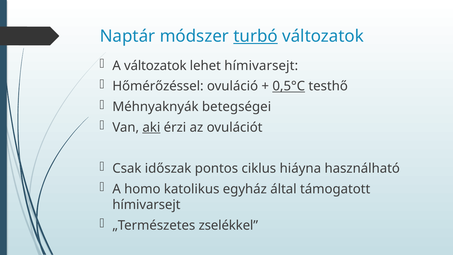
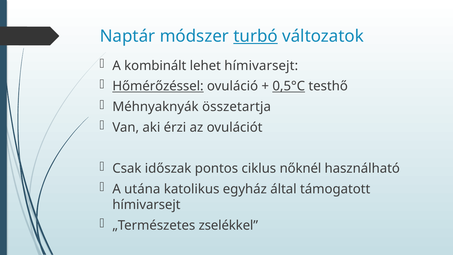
A változatok: változatok -> kombinált
Hőmérőzéssel underline: none -> present
betegségei: betegségei -> összetartja
aki underline: present -> none
hiáyna: hiáyna -> nőknél
homo: homo -> utána
